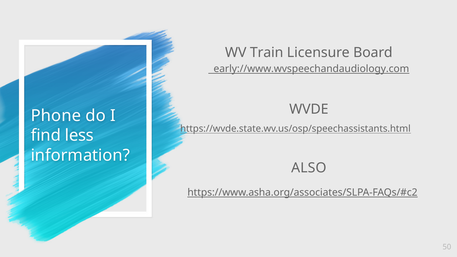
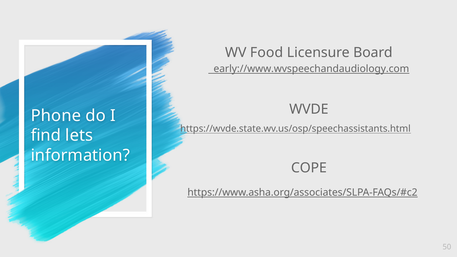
Train: Train -> Food
less: less -> lets
ALSO: ALSO -> COPE
